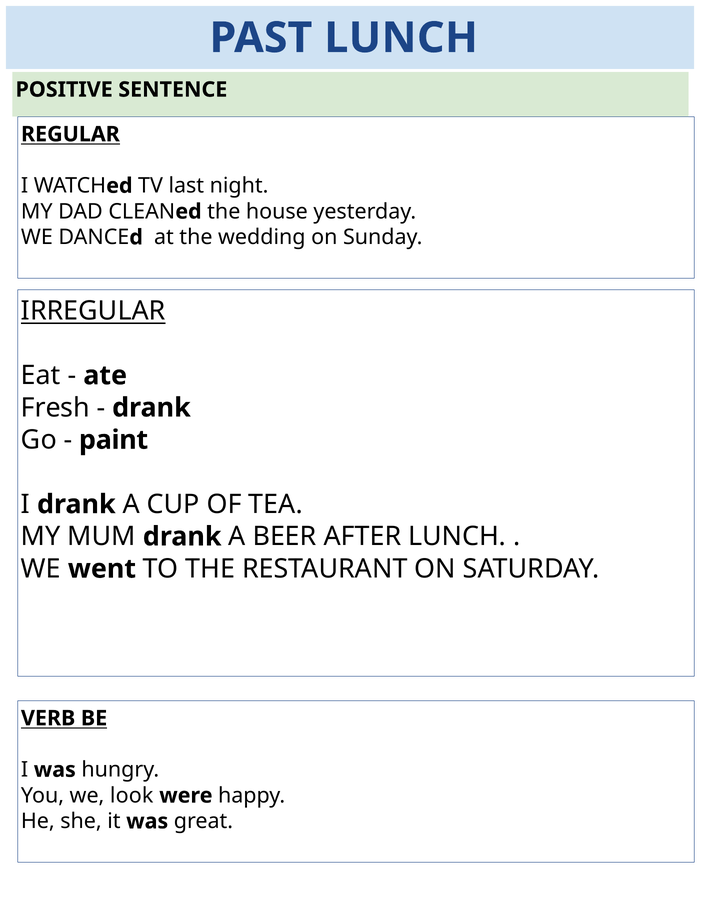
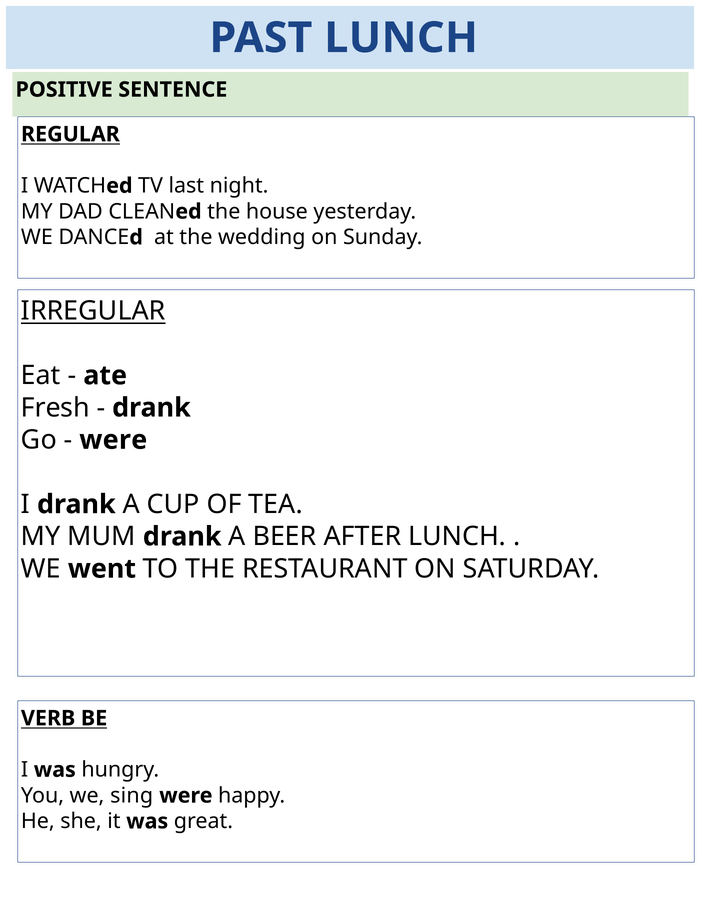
paint at (114, 440): paint -> were
look: look -> sing
